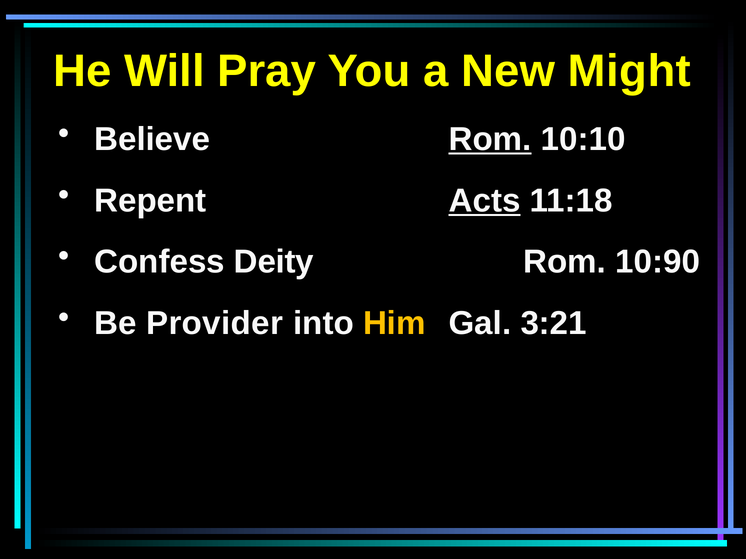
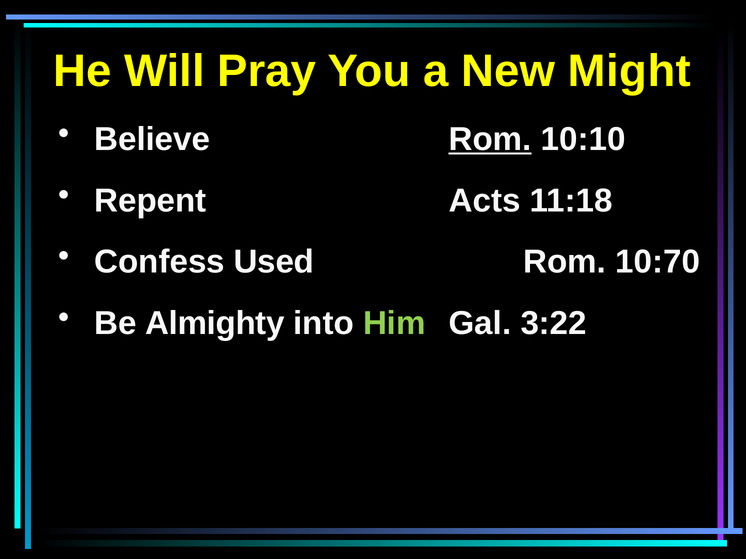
Acts underline: present -> none
Deity: Deity -> Used
10:90: 10:90 -> 10:70
Provider: Provider -> Almighty
Him colour: yellow -> light green
3:21: 3:21 -> 3:22
